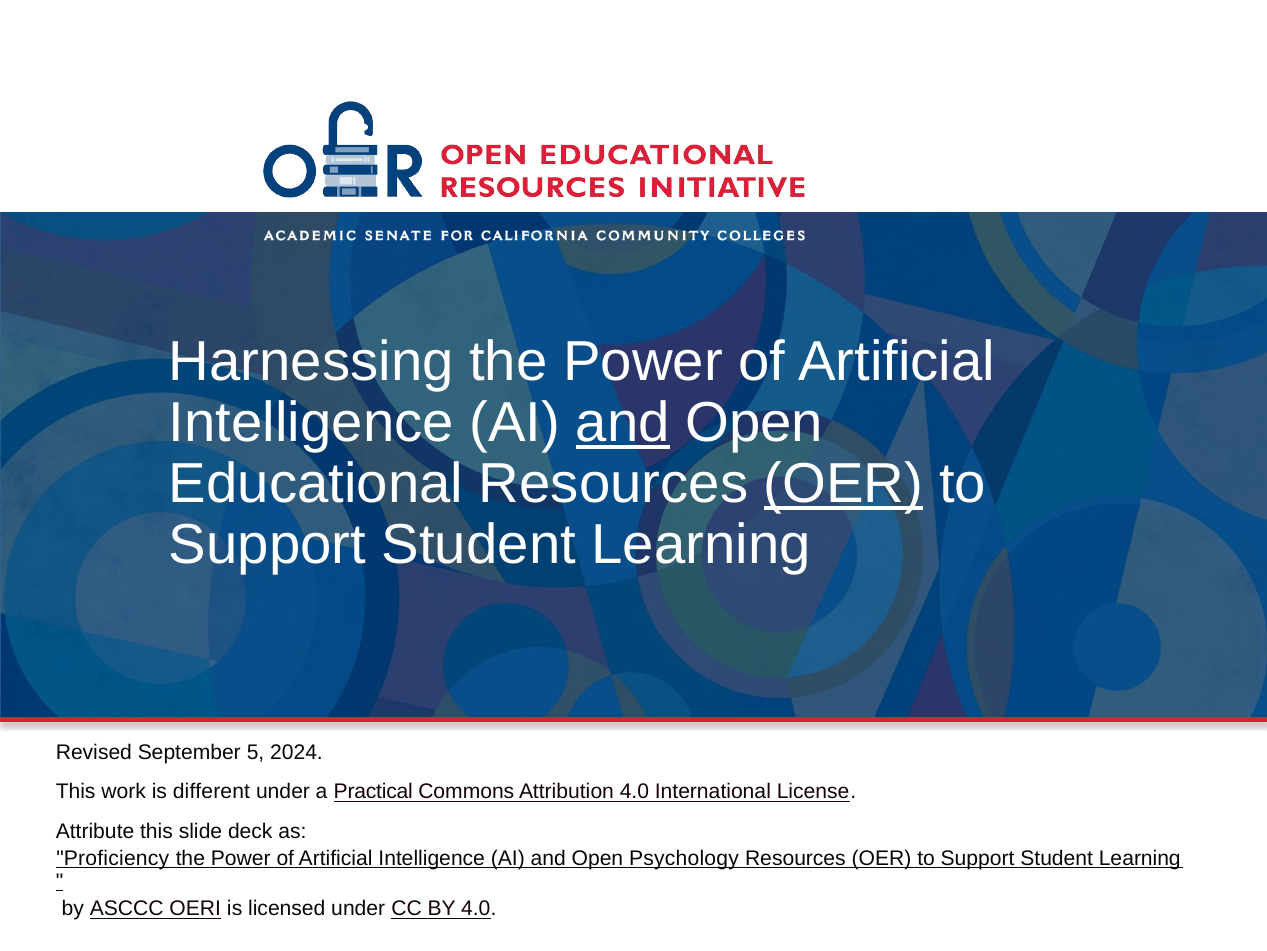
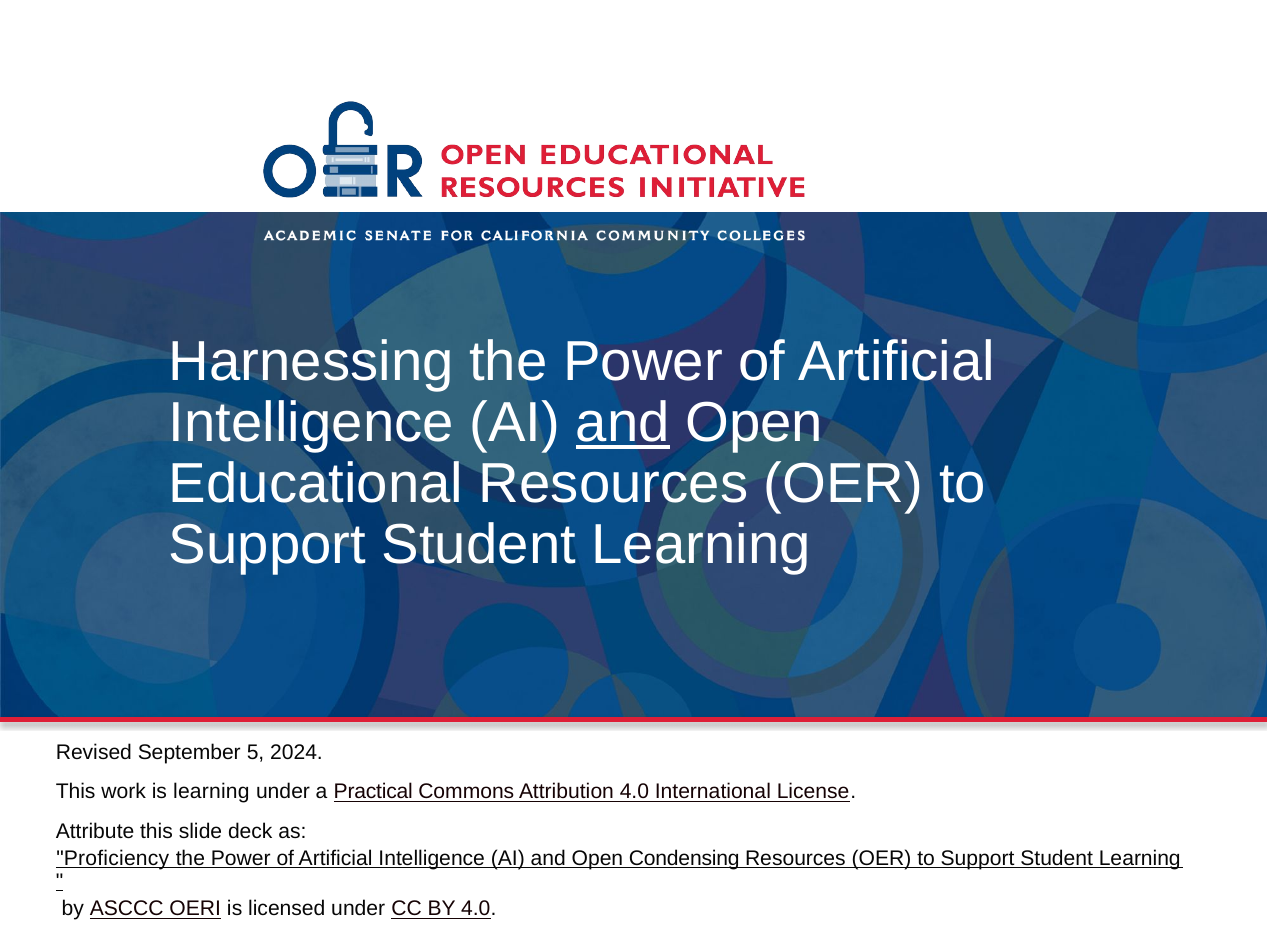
OER at (844, 483) underline: present -> none
is different: different -> learning
Psychology: Psychology -> Condensing
